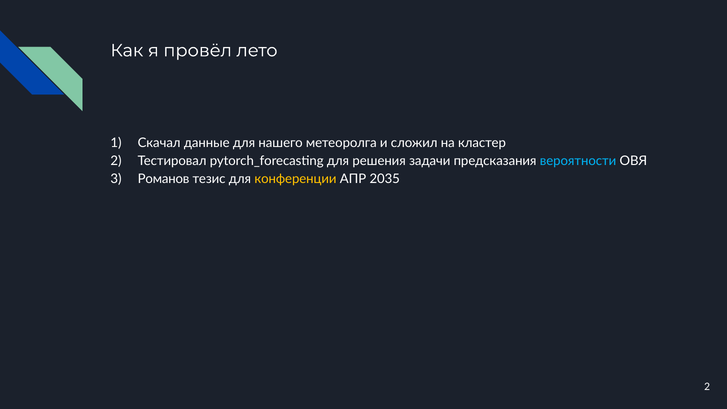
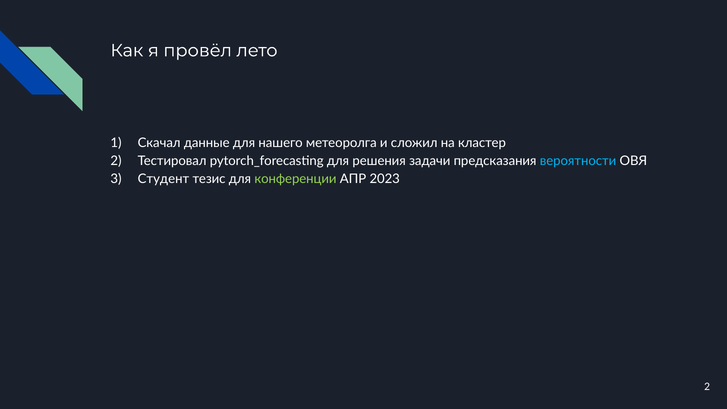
Романов: Романов -> Студент
конференции colour: yellow -> light green
2035: 2035 -> 2023
